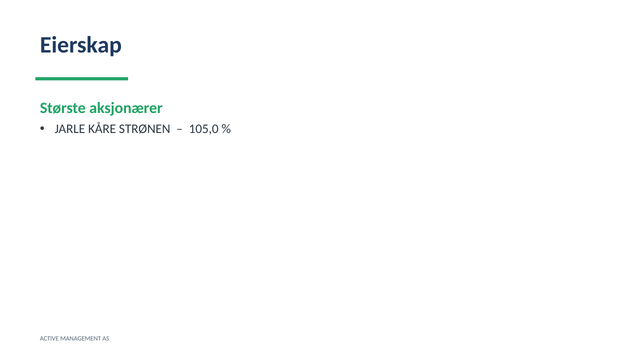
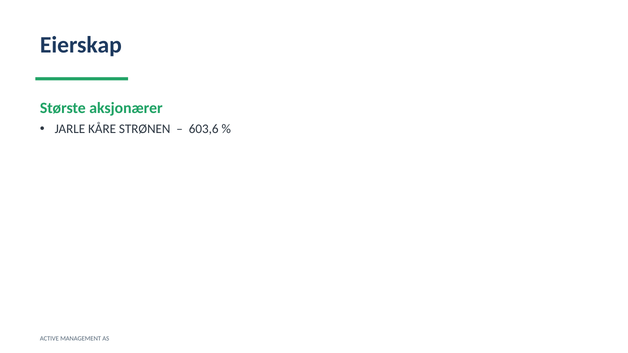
105,0: 105,0 -> 603,6
